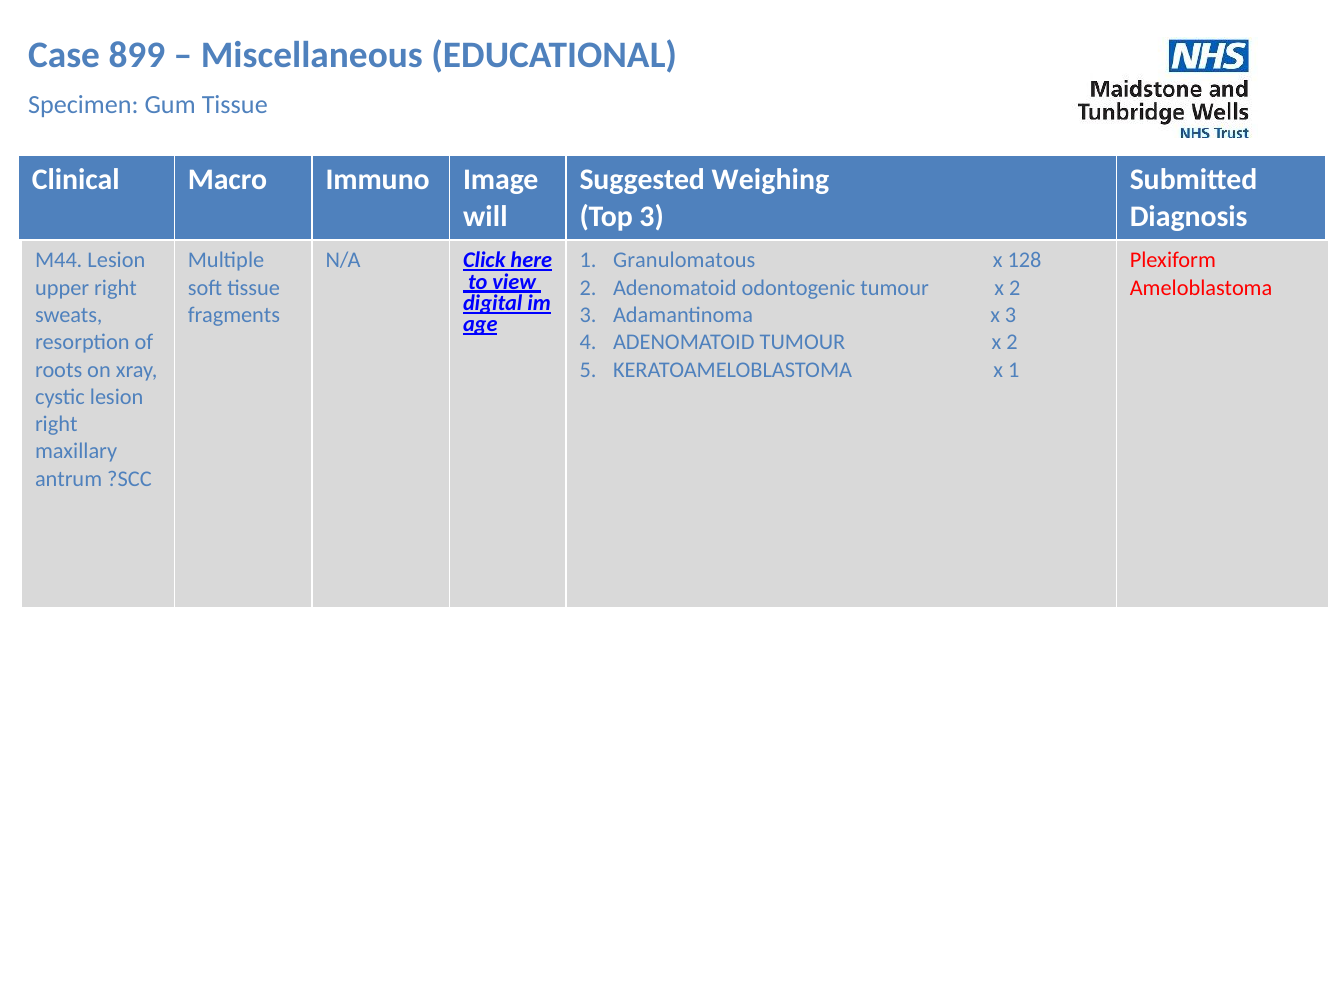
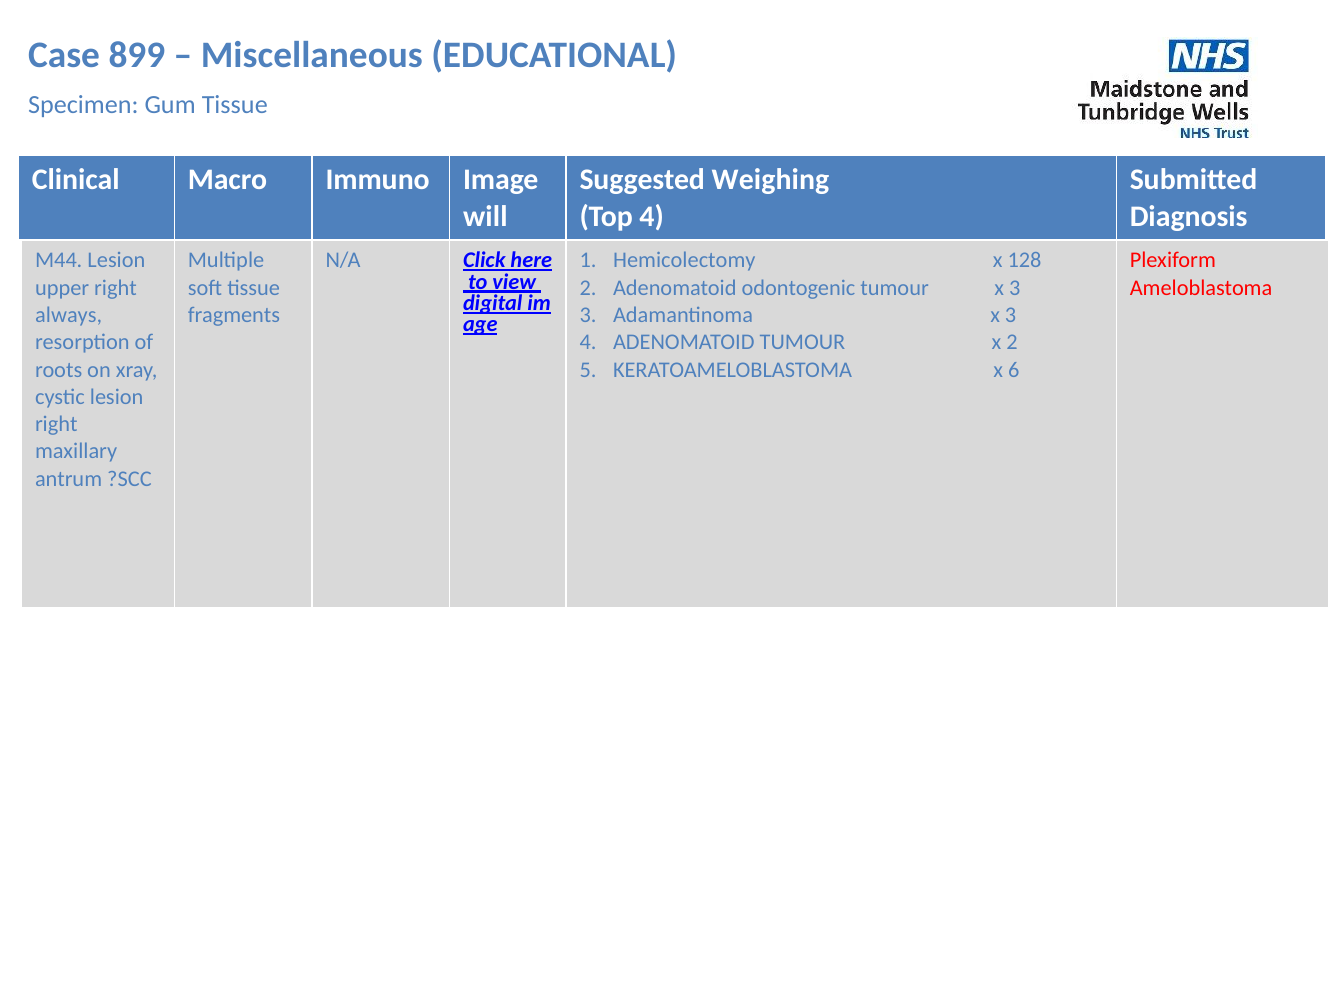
Top 3: 3 -> 4
Granulomatous: Granulomatous -> Hemicolectomy
odontogenic tumour x 2: 2 -> 3
sweats: sweats -> always
x 1: 1 -> 6
